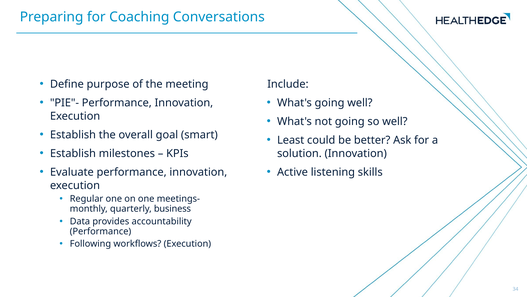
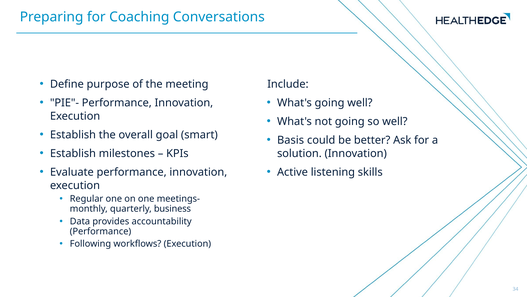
Least: Least -> Basis
